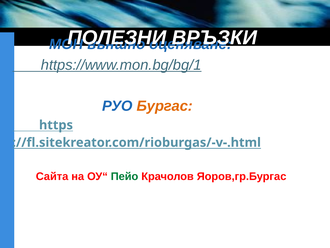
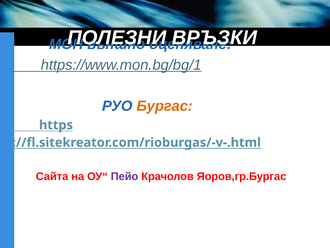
Пейо colour: green -> purple
